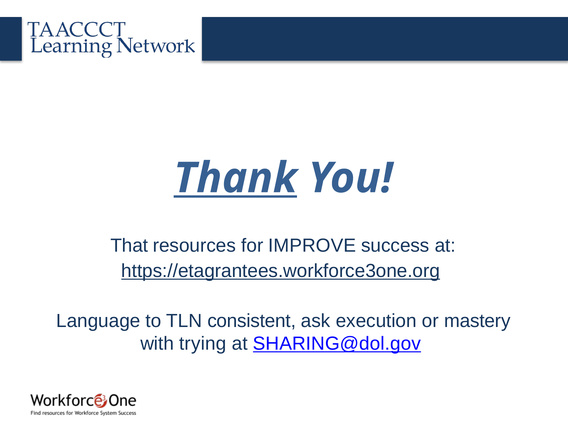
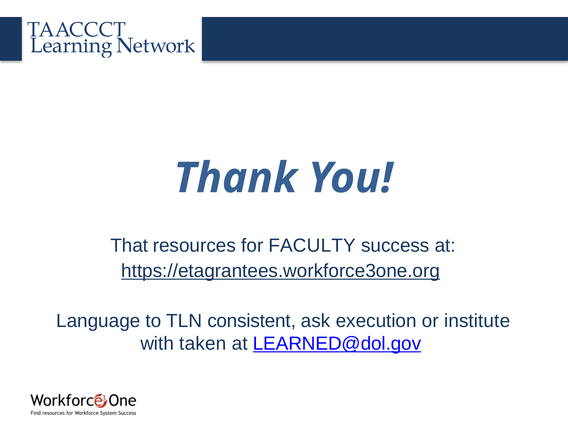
Thank underline: present -> none
IMPROVE: IMPROVE -> FACULTY
mastery: mastery -> institute
trying: trying -> taken
SHARING@dol.gov: SHARING@dol.gov -> LEARNED@dol.gov
